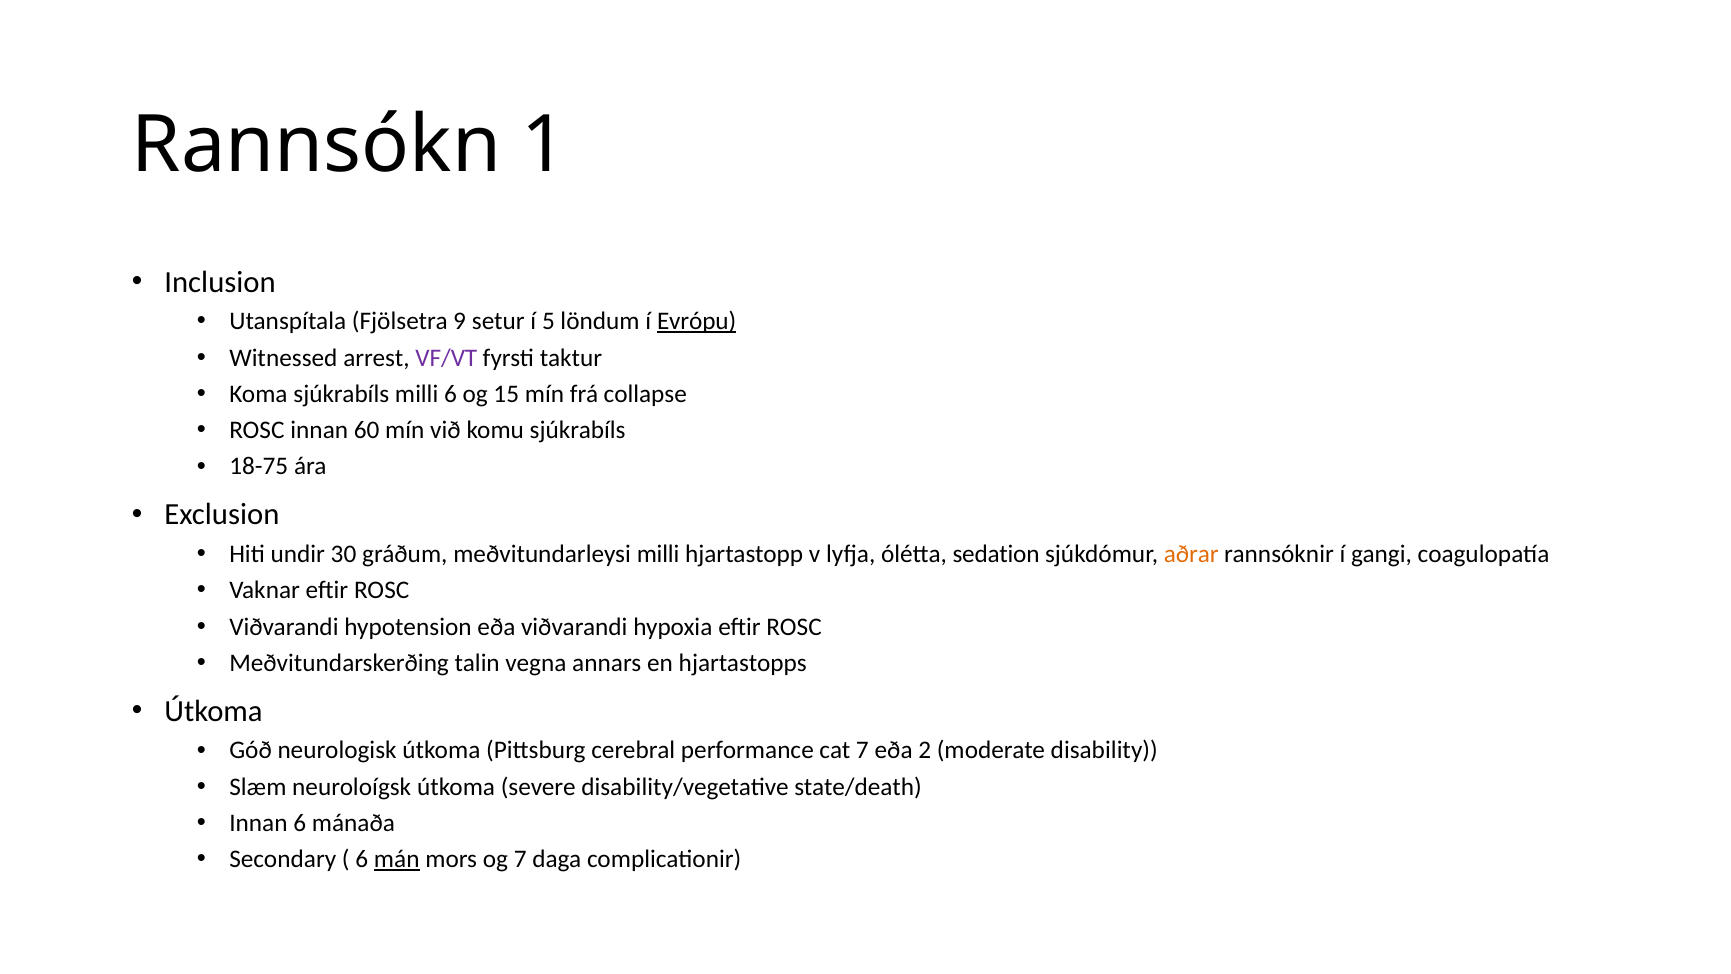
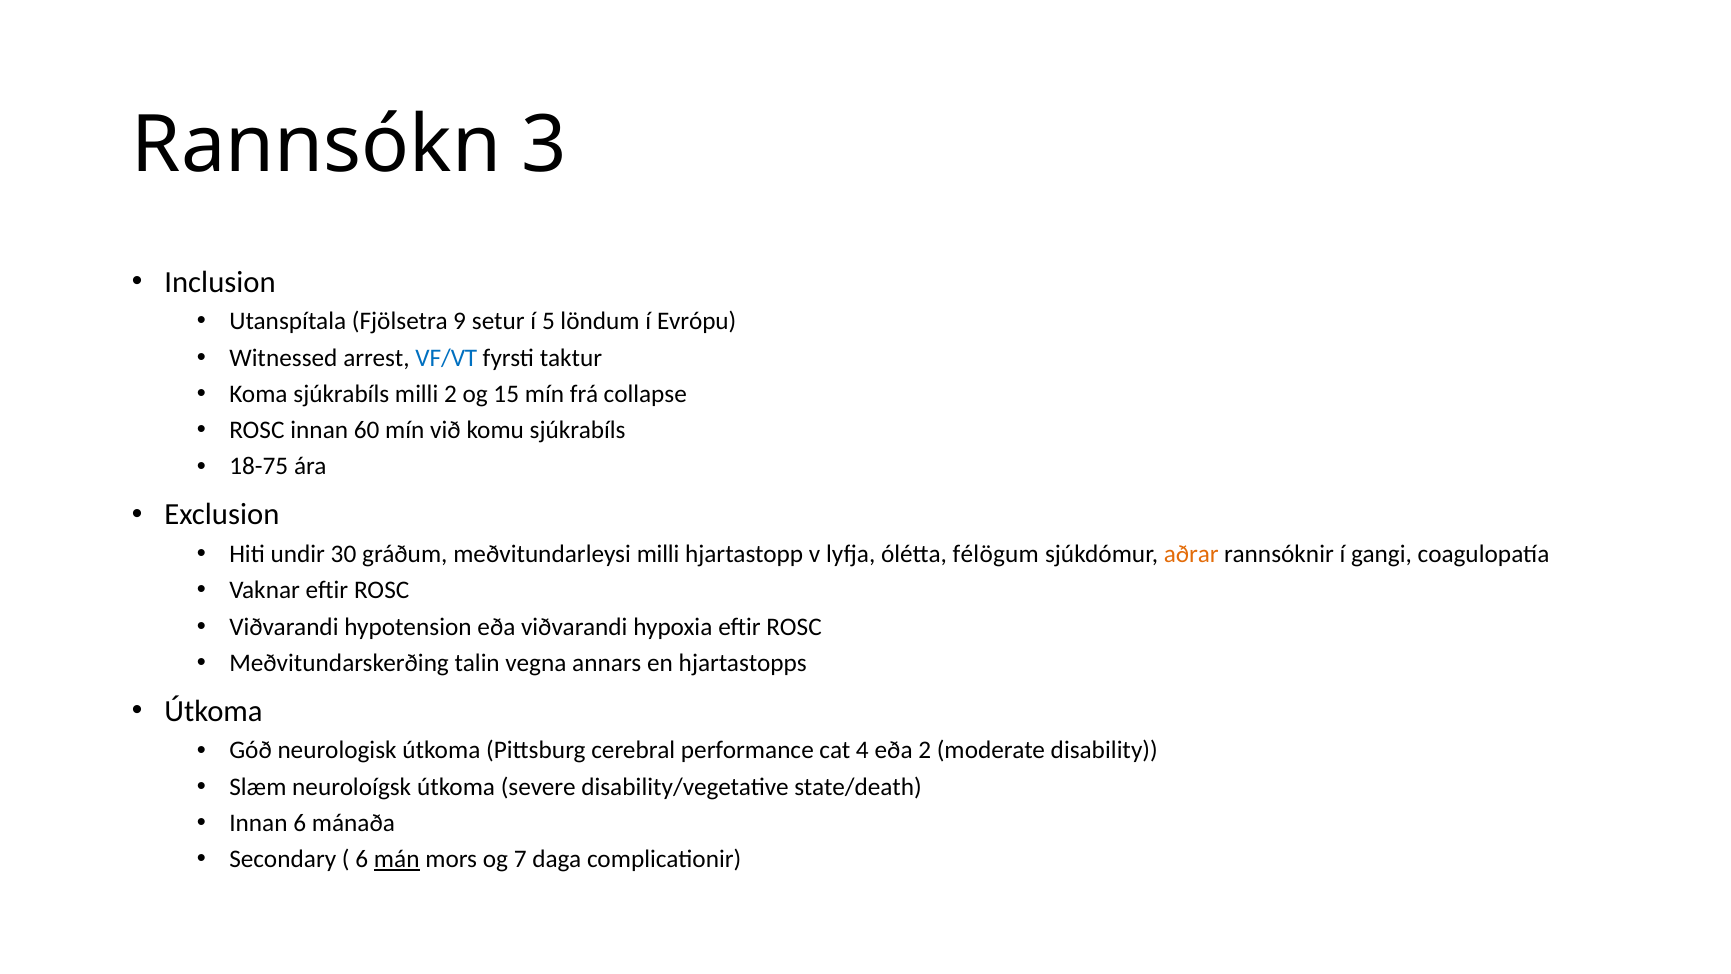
1: 1 -> 3
Evrópu underline: present -> none
VF/VT colour: purple -> blue
milli 6: 6 -> 2
sedation: sedation -> félögum
cat 7: 7 -> 4
